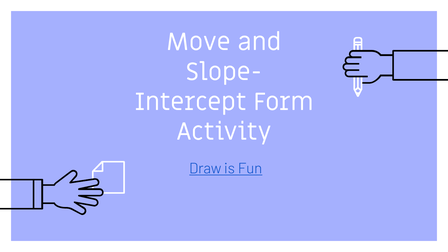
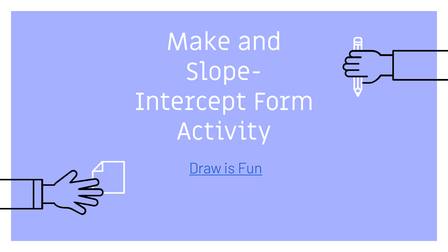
Move: Move -> Make
